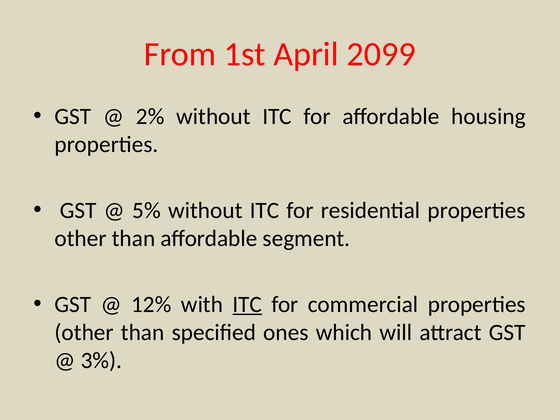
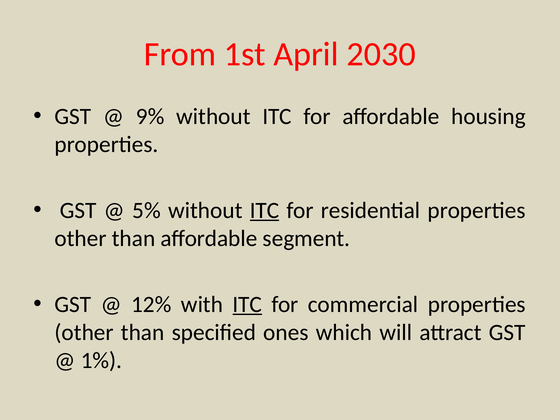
2099: 2099 -> 2030
2%: 2% -> 9%
ITC at (265, 210) underline: none -> present
3%: 3% -> 1%
